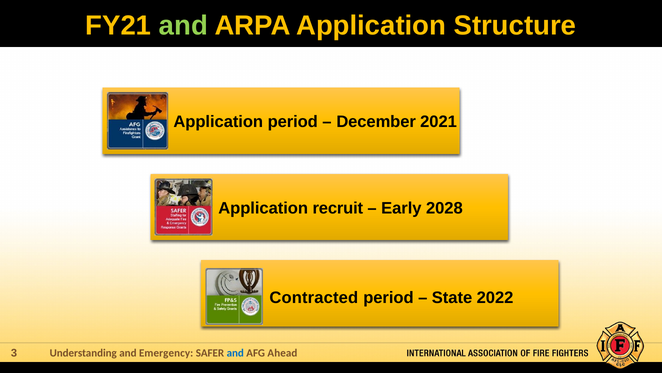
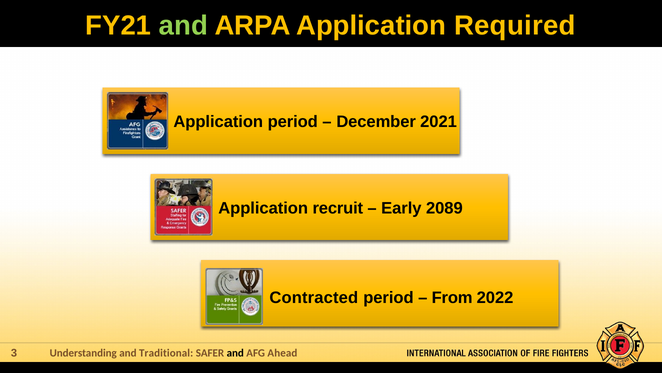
Structure: Structure -> Required
2028: 2028 -> 2089
State: State -> From
Emergency: Emergency -> Traditional
and at (235, 353) colour: blue -> black
